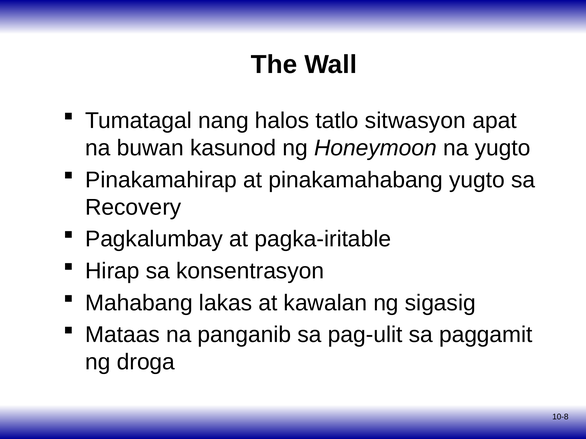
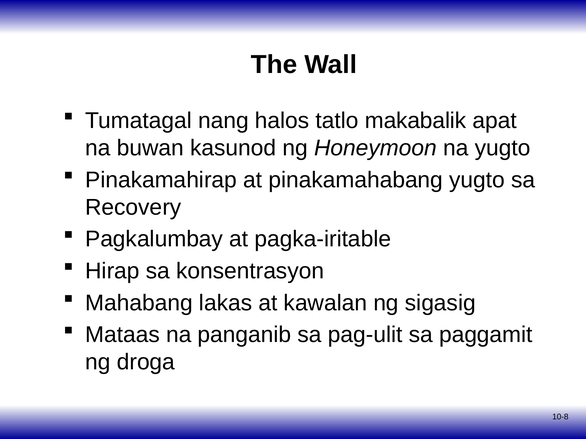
sitwasyon: sitwasyon -> makabalik
